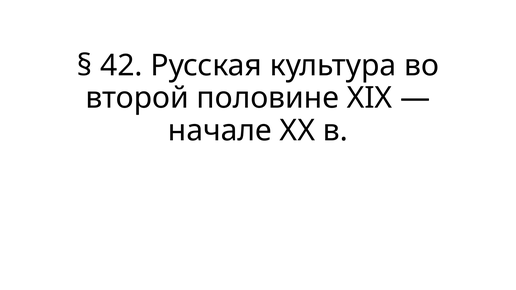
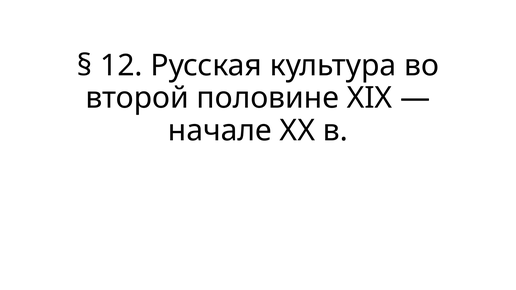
42: 42 -> 12
